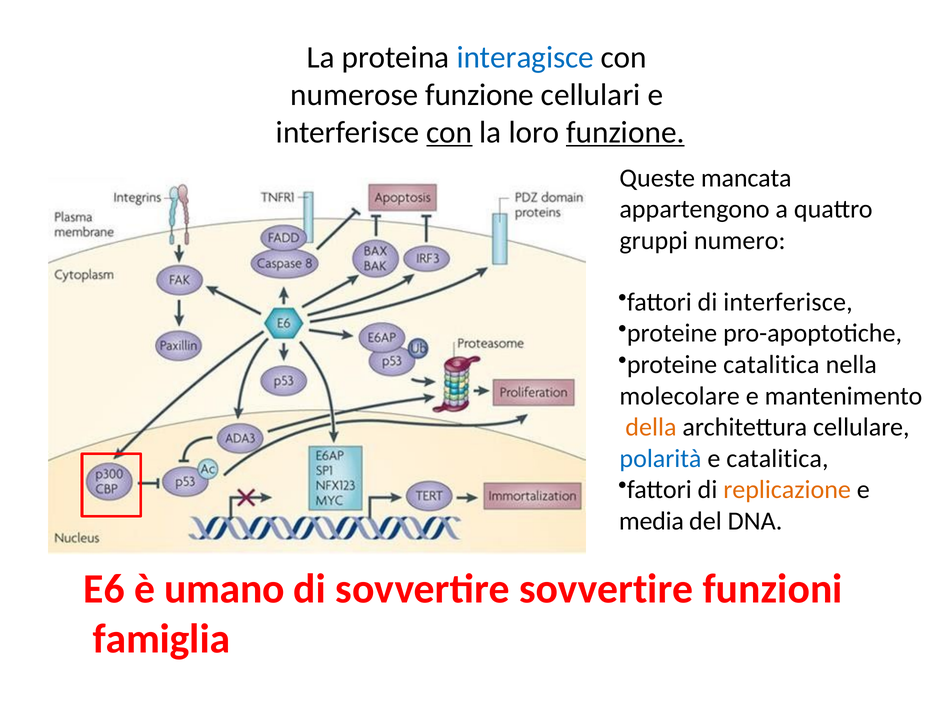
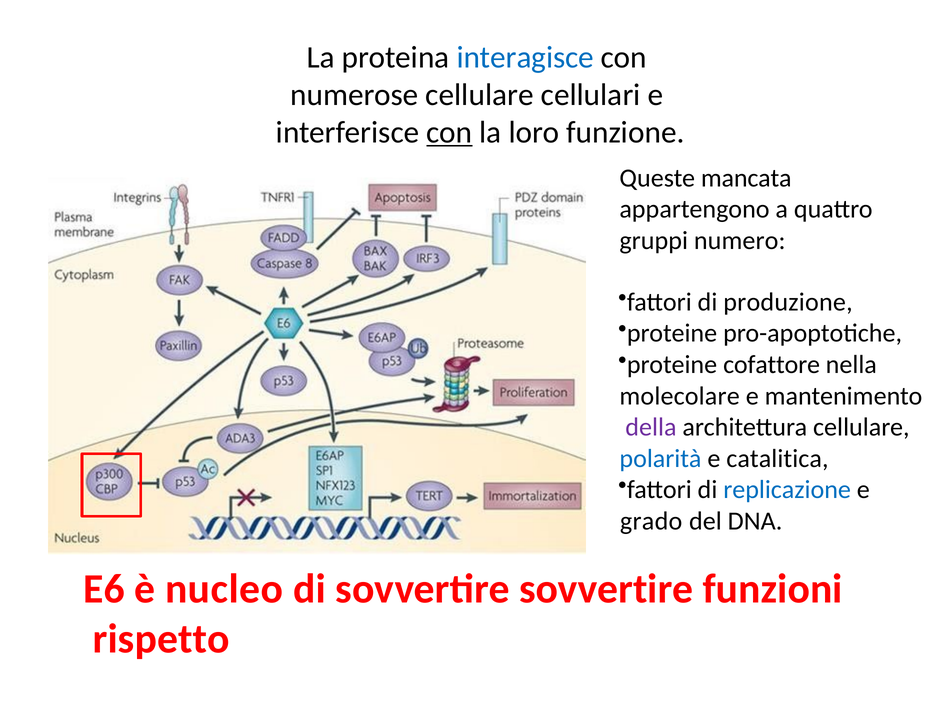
numerose funzione: funzione -> cellulare
funzione at (625, 132) underline: present -> none
di interferisce: interferisce -> produzione
proteine catalitica: catalitica -> cofattore
della colour: orange -> purple
replicazione colour: orange -> blue
media: media -> grado
umano: umano -> nucleo
famiglia: famiglia -> rispetto
